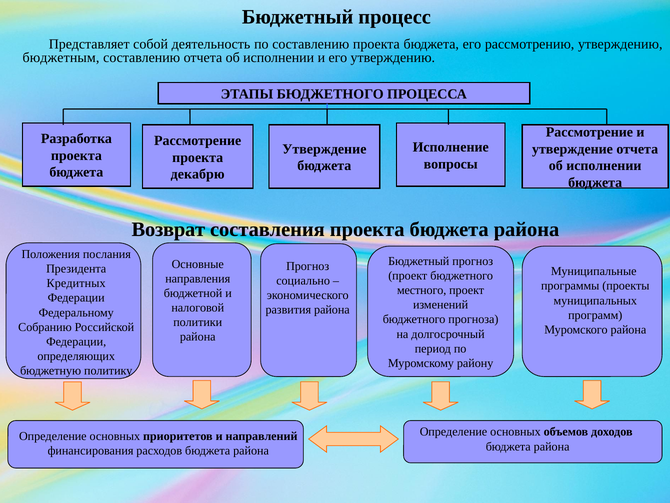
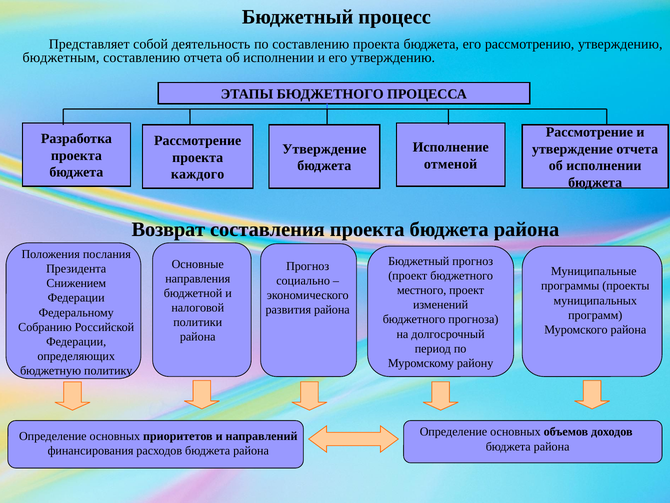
вопросы: вопросы -> отменой
декабрю: декабрю -> каждого
Кредитных: Кредитных -> Снижением
